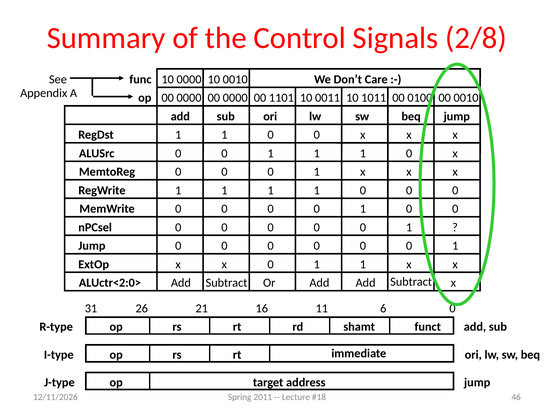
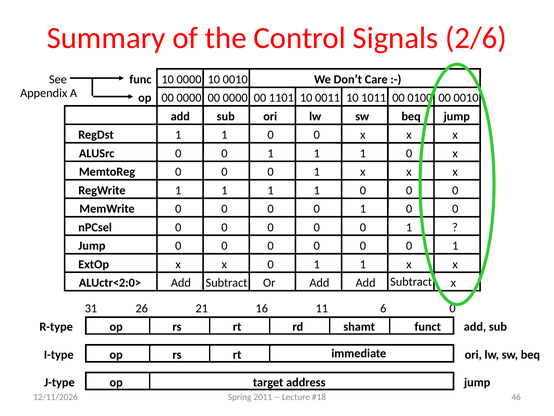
2/8: 2/8 -> 2/6
